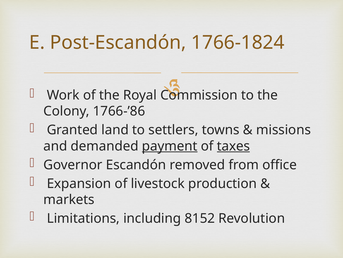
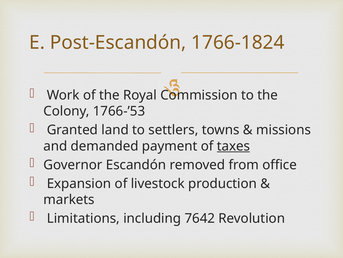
1766-’86: 1766-’86 -> 1766-’53
payment underline: present -> none
8152: 8152 -> 7642
